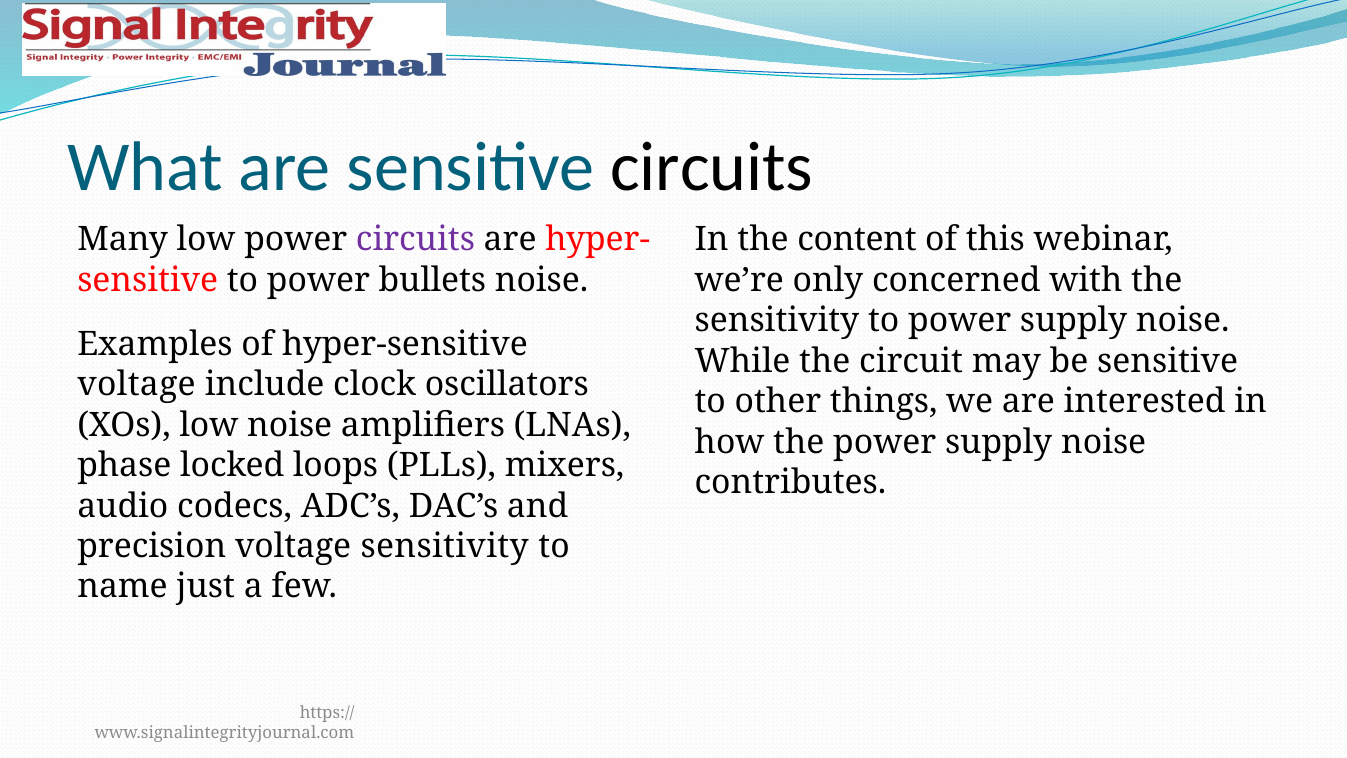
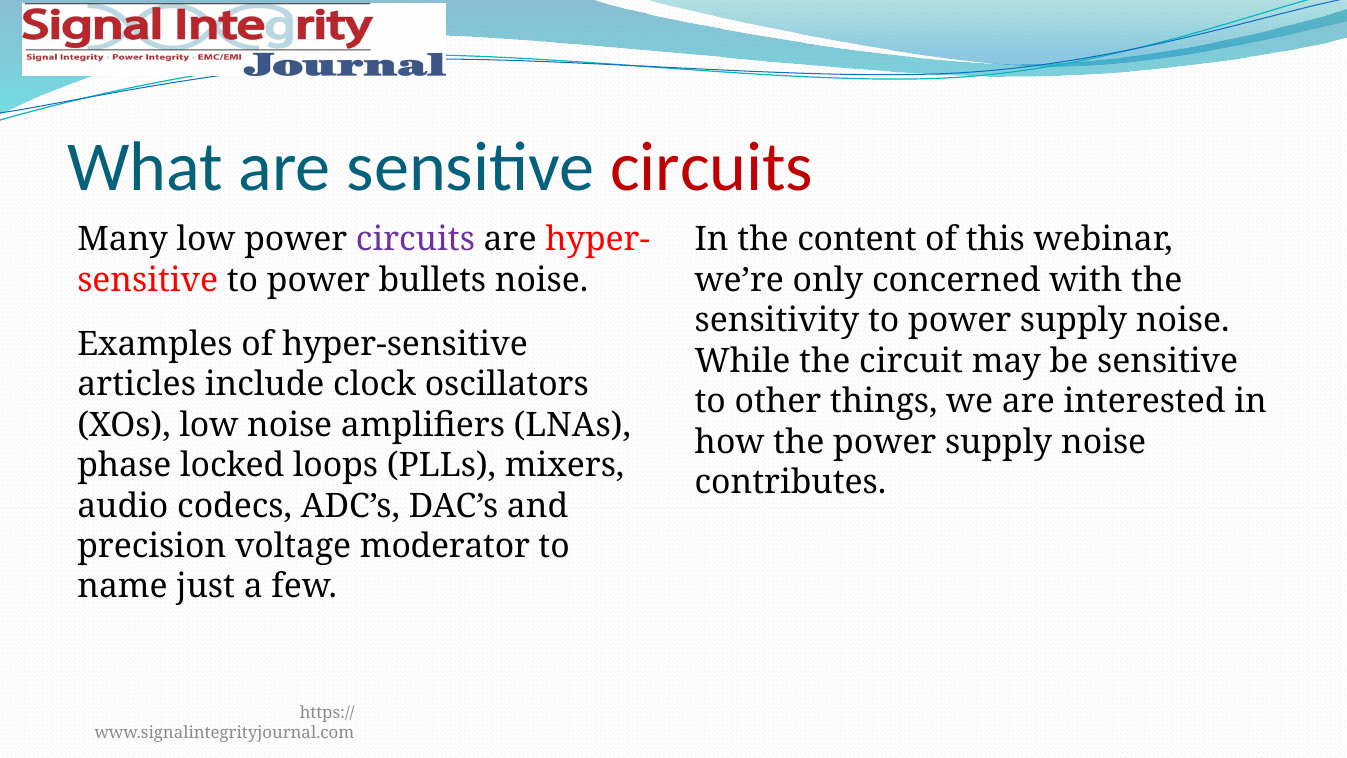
circuits at (712, 167) colour: black -> red
voltage at (137, 385): voltage -> articles
voltage sensitivity: sensitivity -> moderator
